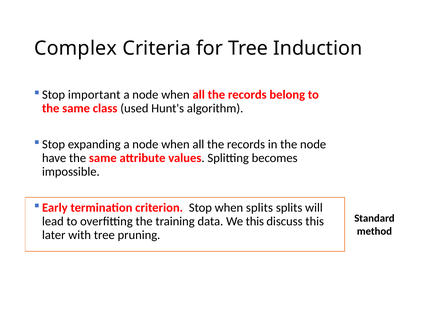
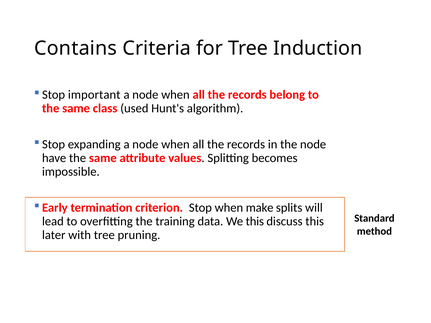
Complex: Complex -> Contains
when splits: splits -> make
